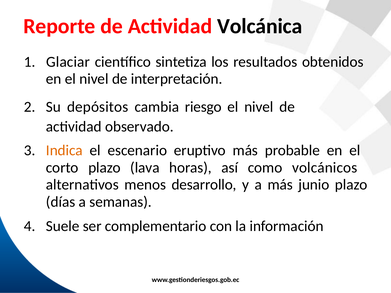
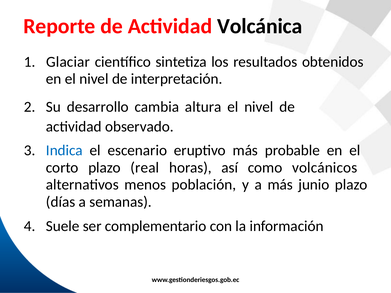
depósitos: depósitos -> desarrollo
riesgo: riesgo -> altura
Indica colour: orange -> blue
lava: lava -> real
desarrollo: desarrollo -> población
